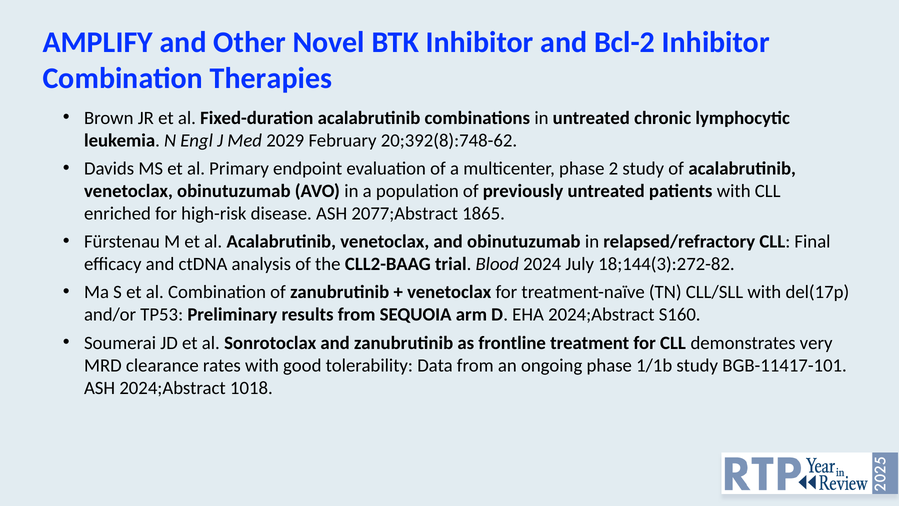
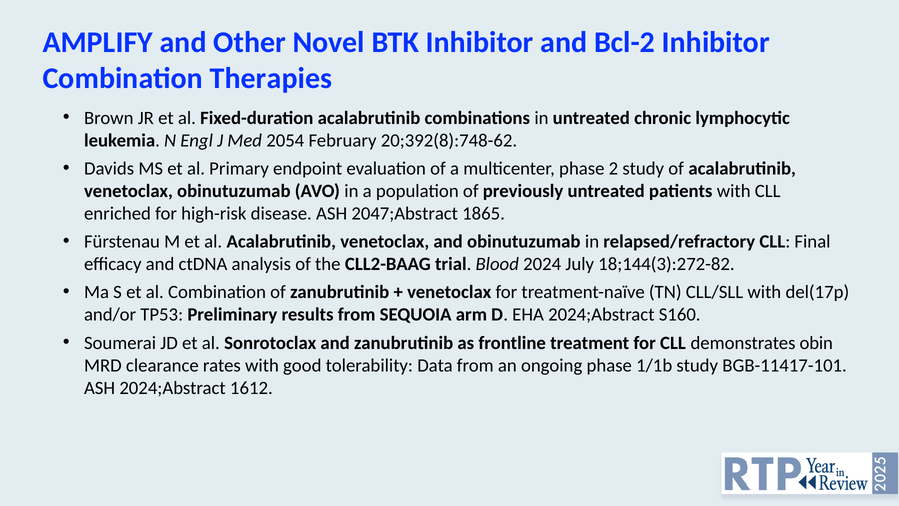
2029: 2029 -> 2054
2077;Abstract: 2077;Abstract -> 2047;Abstract
very: very -> obin
1018: 1018 -> 1612
